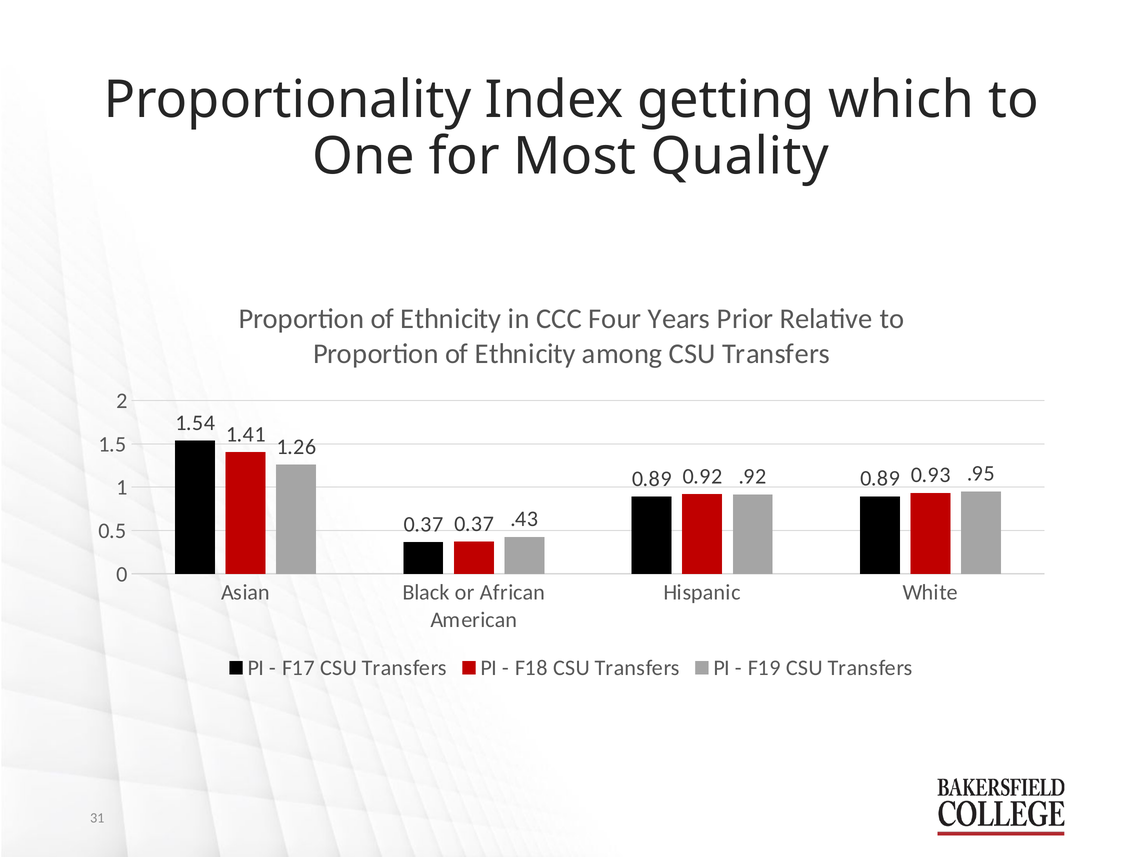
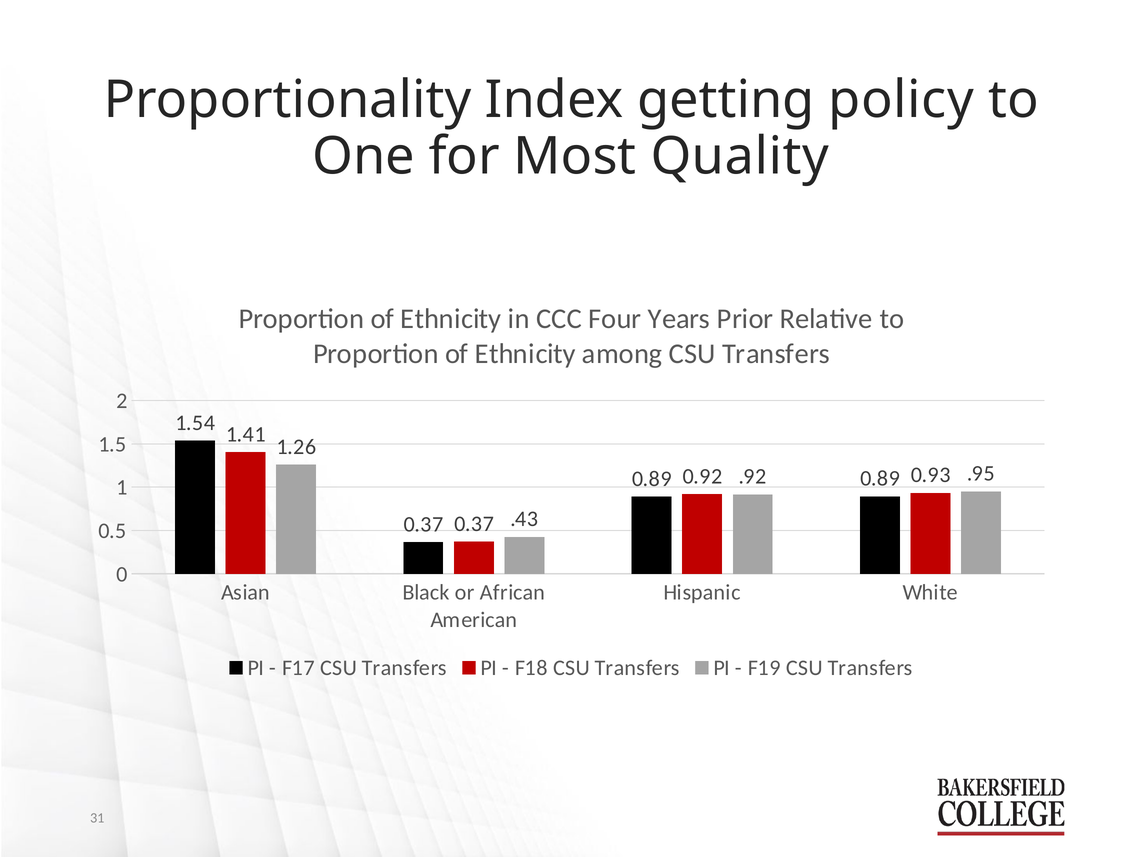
which: which -> policy
